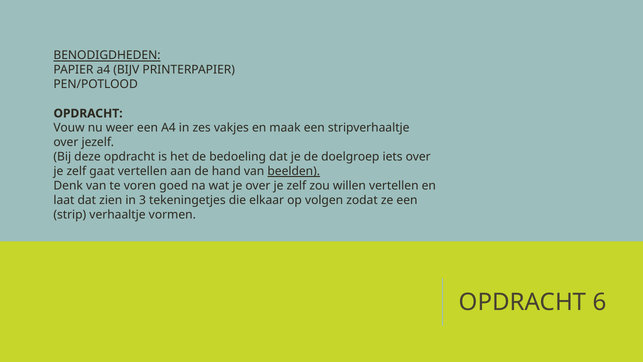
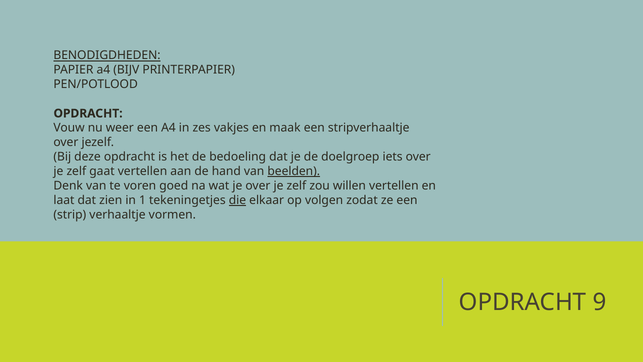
3: 3 -> 1
die underline: none -> present
6: 6 -> 9
